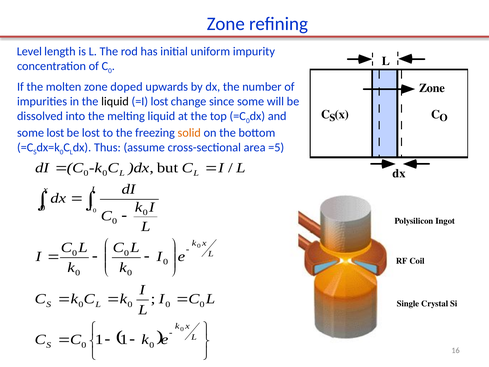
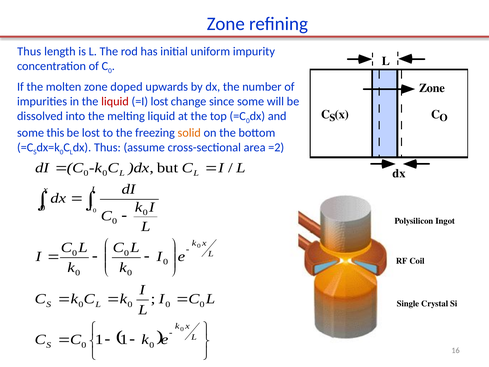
Level at (29, 51): Level -> Thus
liquid at (115, 101) colour: black -> red
some lost: lost -> this
=5: =5 -> =2
